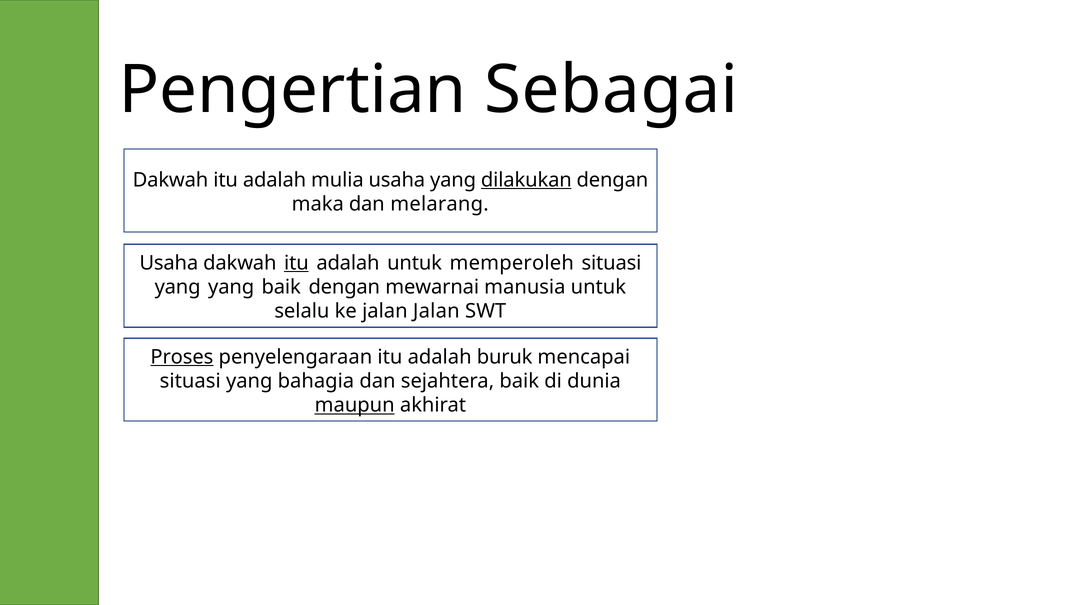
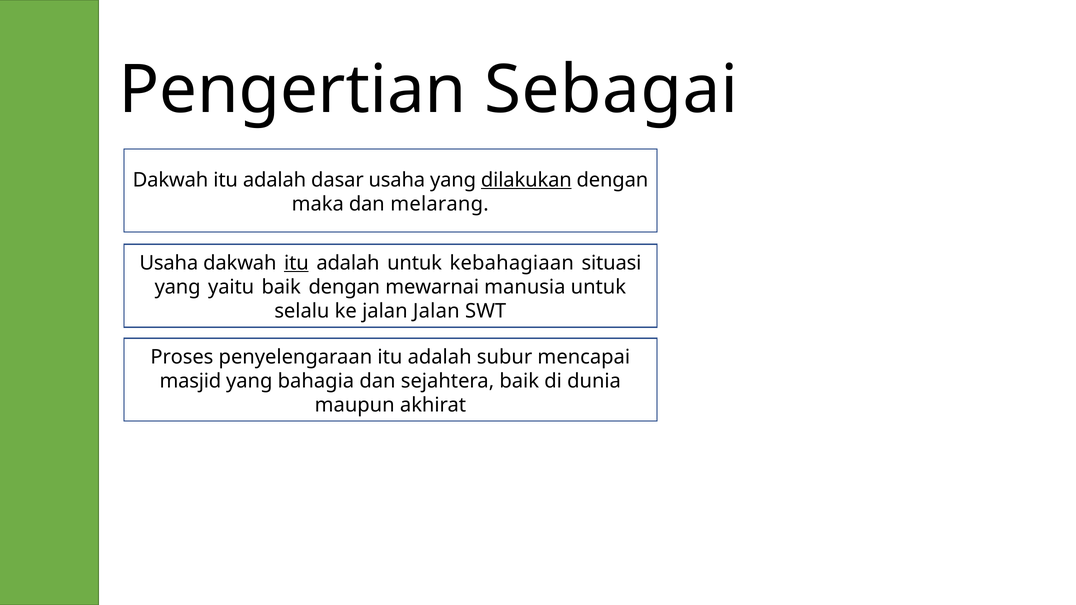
mulia: mulia -> dasar
memperoleh: memperoleh -> kebahagiaan
yang yang: yang -> yaitu
Proses underline: present -> none
buruk: buruk -> subur
situasi at (190, 381): situasi -> masjid
maupun underline: present -> none
